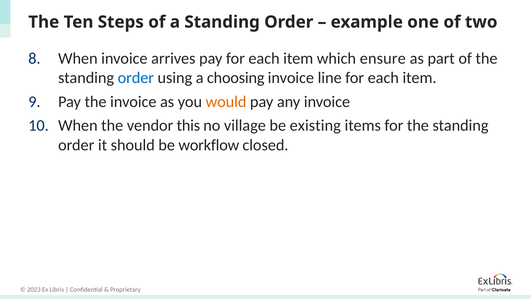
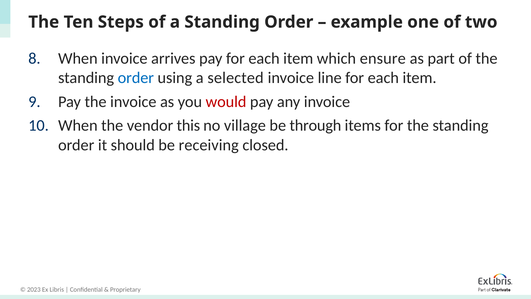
choosing: choosing -> selected
would colour: orange -> red
existing: existing -> through
workflow: workflow -> receiving
